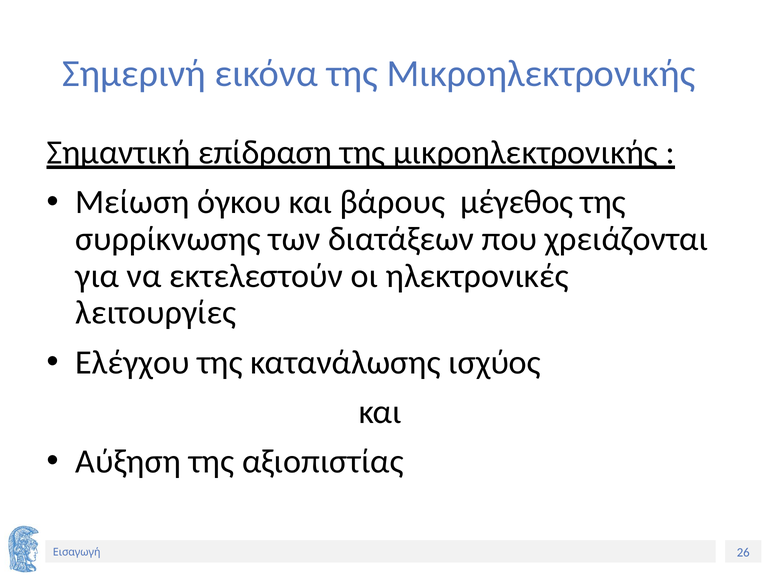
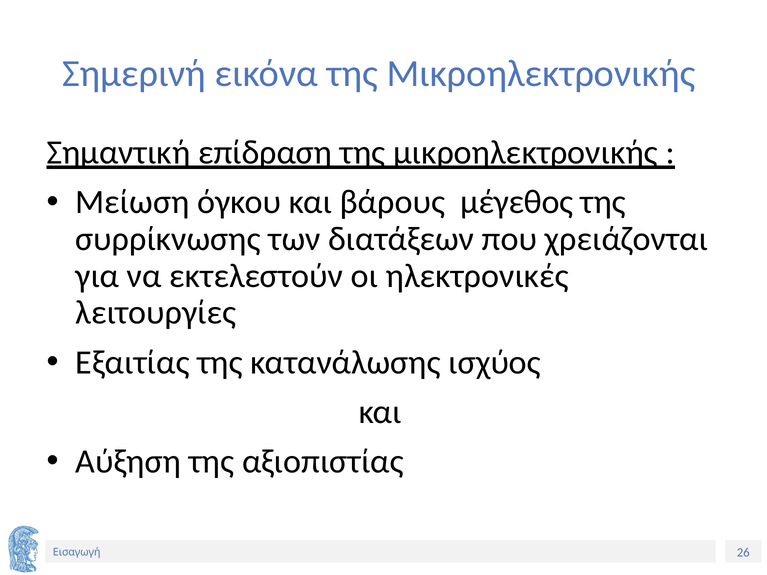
Ελέγχου: Ελέγχου -> Εξαιτίας
